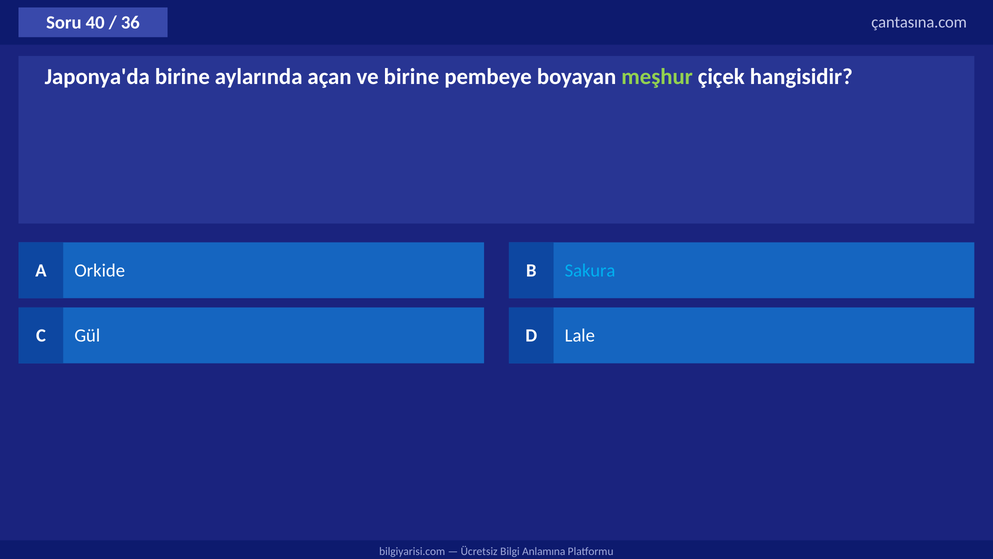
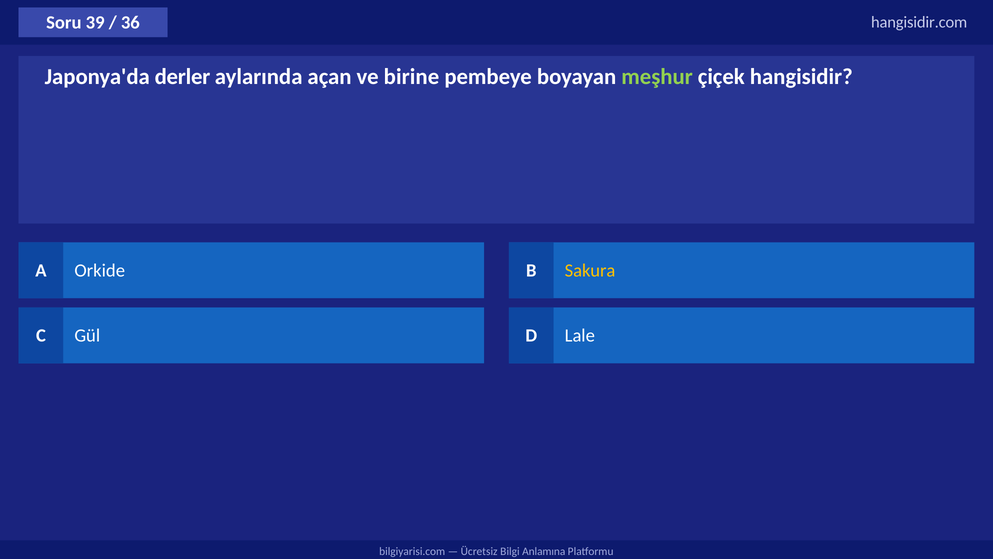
40: 40 -> 39
çantasına.com: çantasına.com -> hangisidir.com
Japonya'da birine: birine -> derler
Sakura colour: light blue -> yellow
